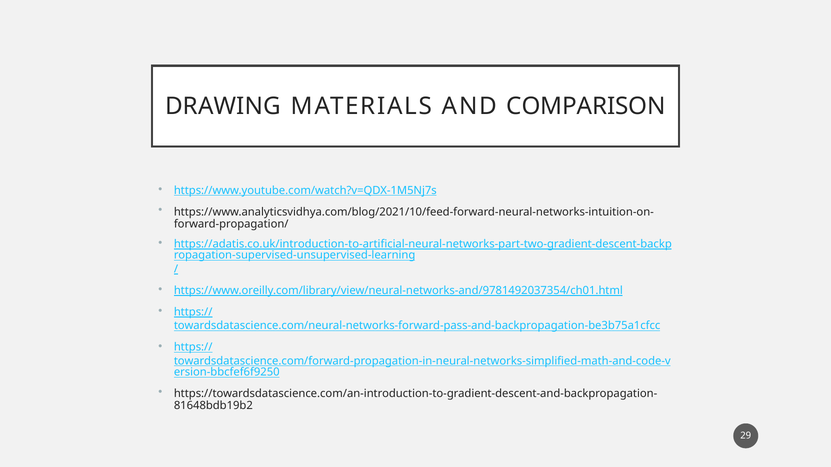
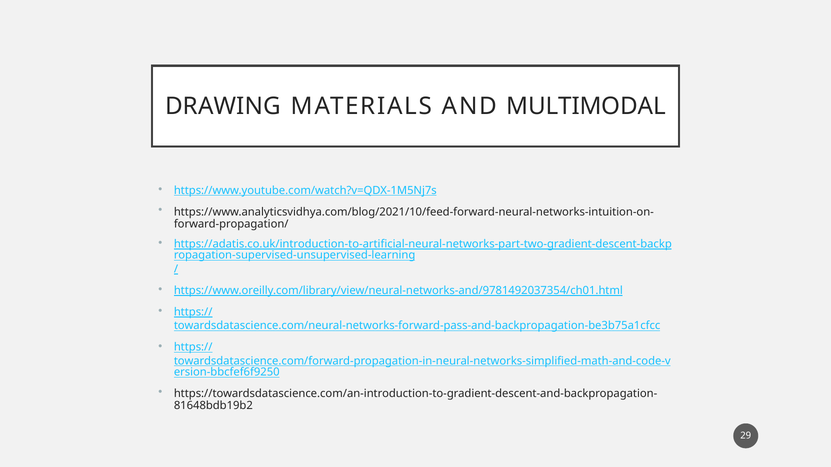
COMPARISON: COMPARISON -> MULTIMODAL
